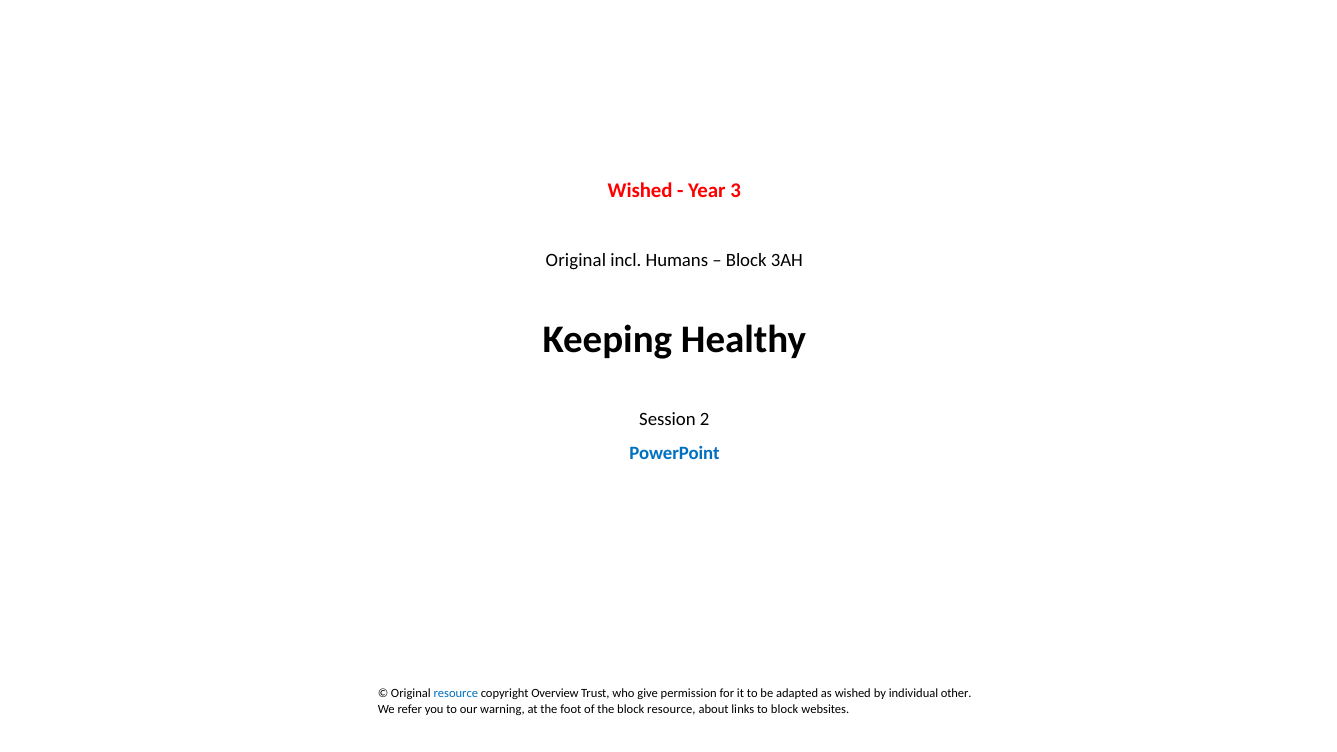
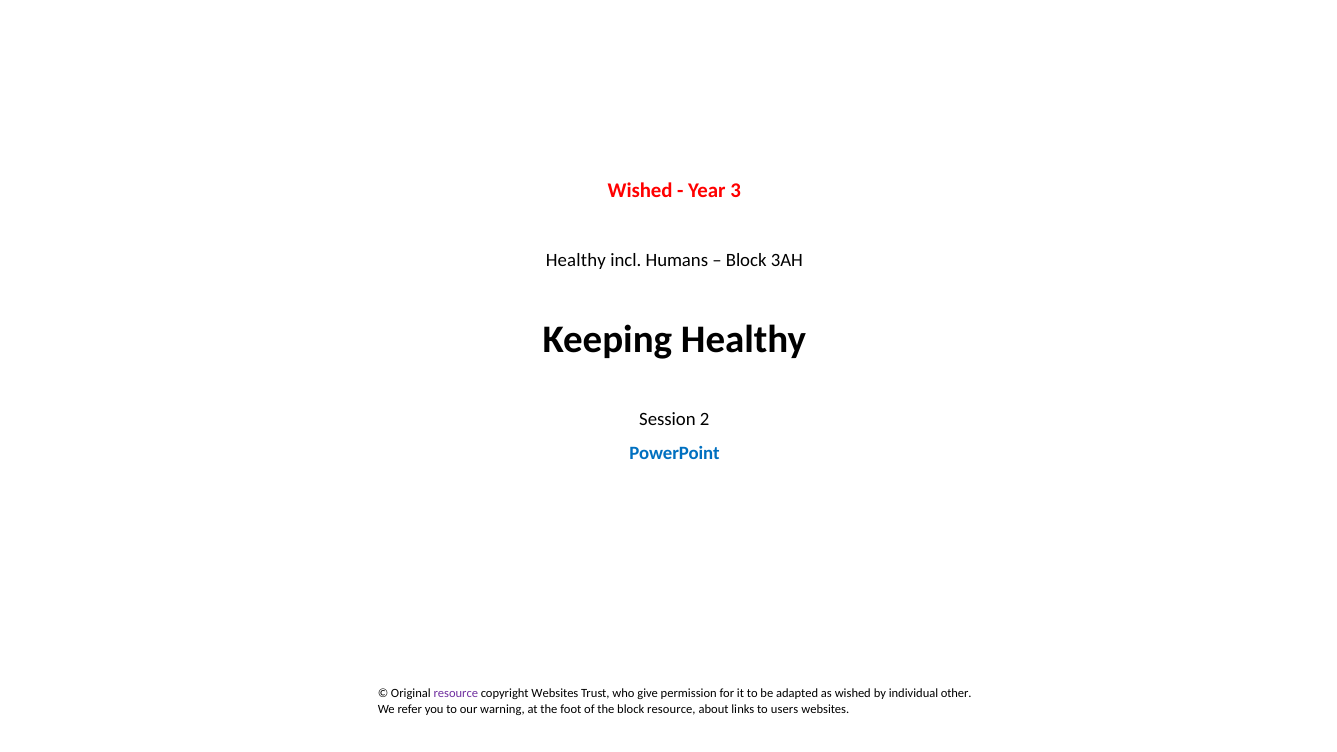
Original at (576, 260): Original -> Healthy
resource at (456, 694) colour: blue -> purple
copyright Overview: Overview -> Websites
to block: block -> users
